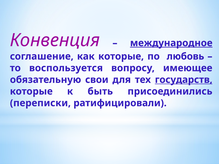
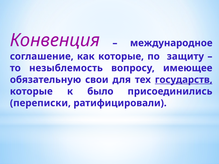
международное underline: present -> none
любовь: любовь -> защиту
воспользуется: воспользуется -> незыблемость
быть: быть -> было
